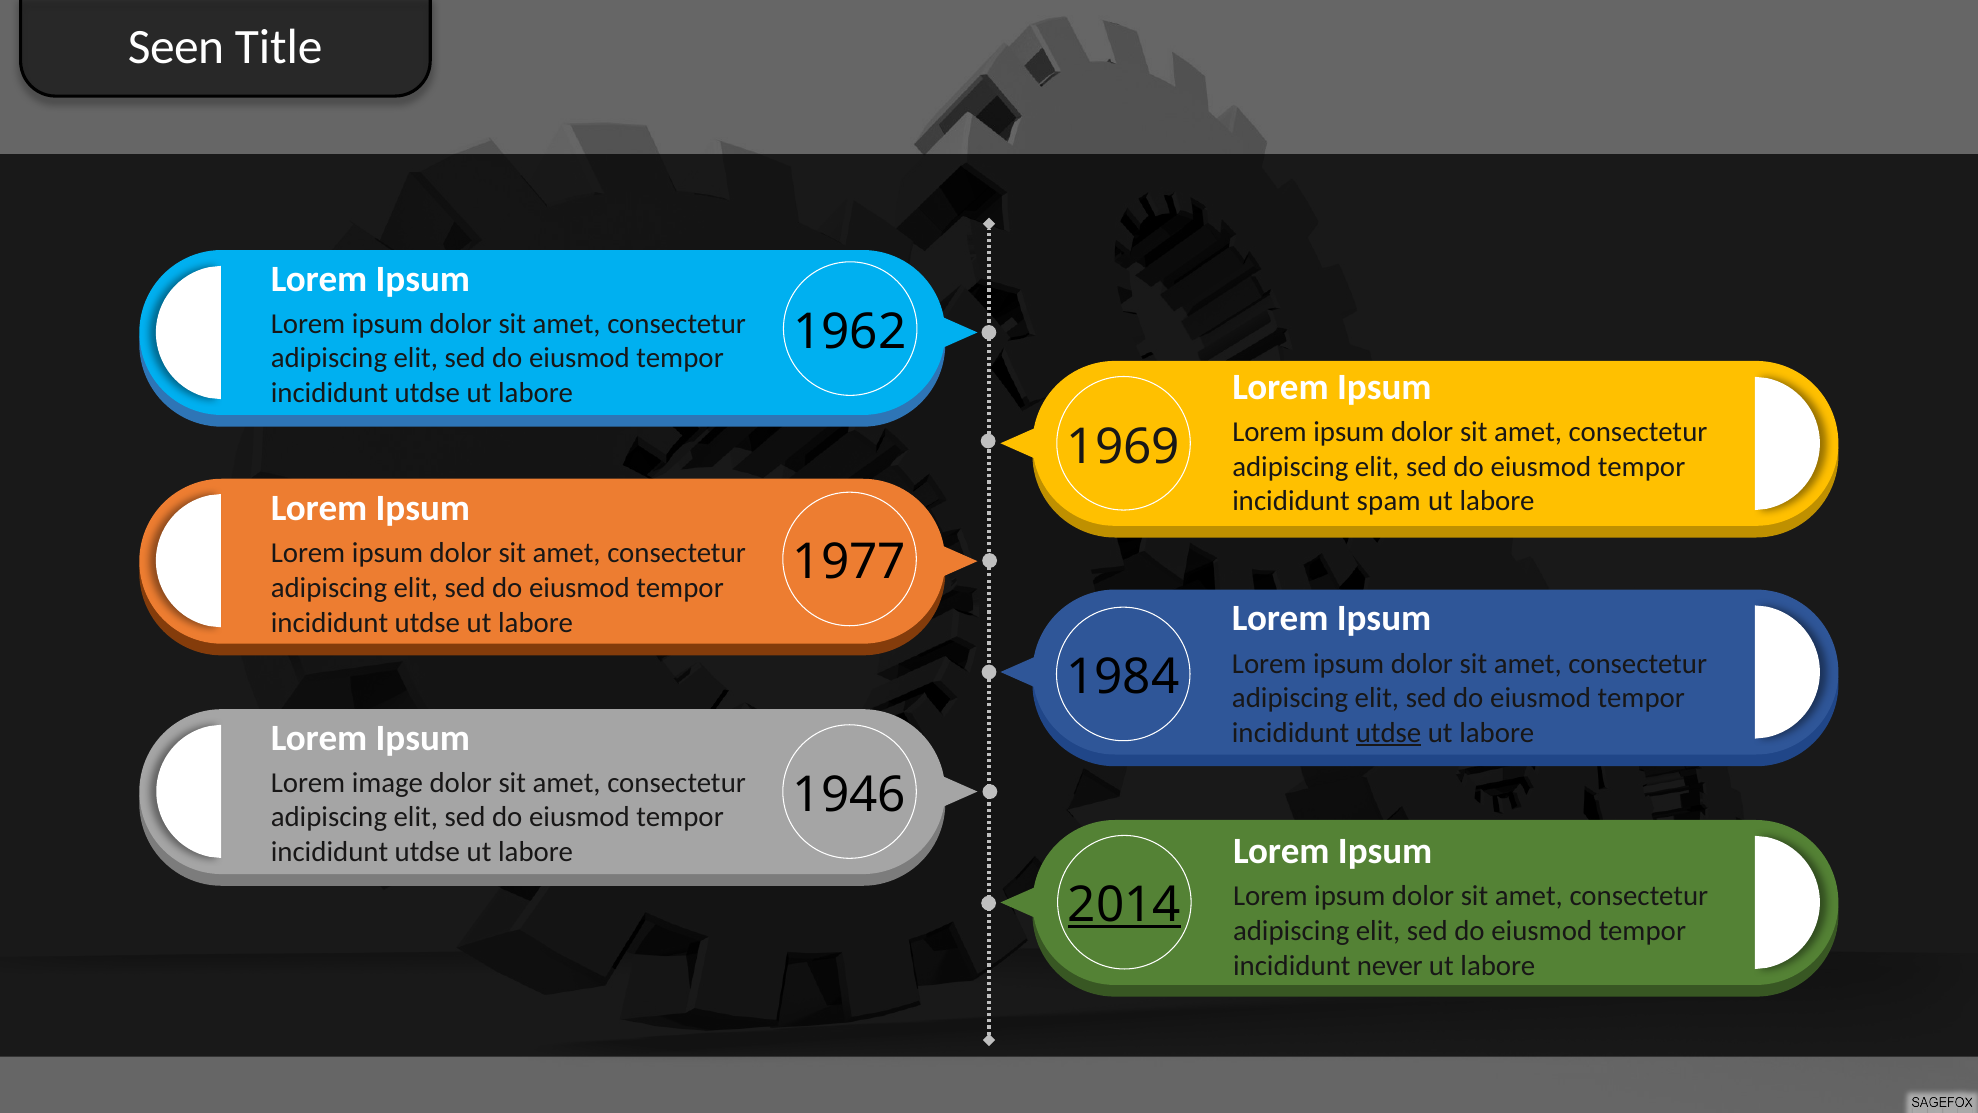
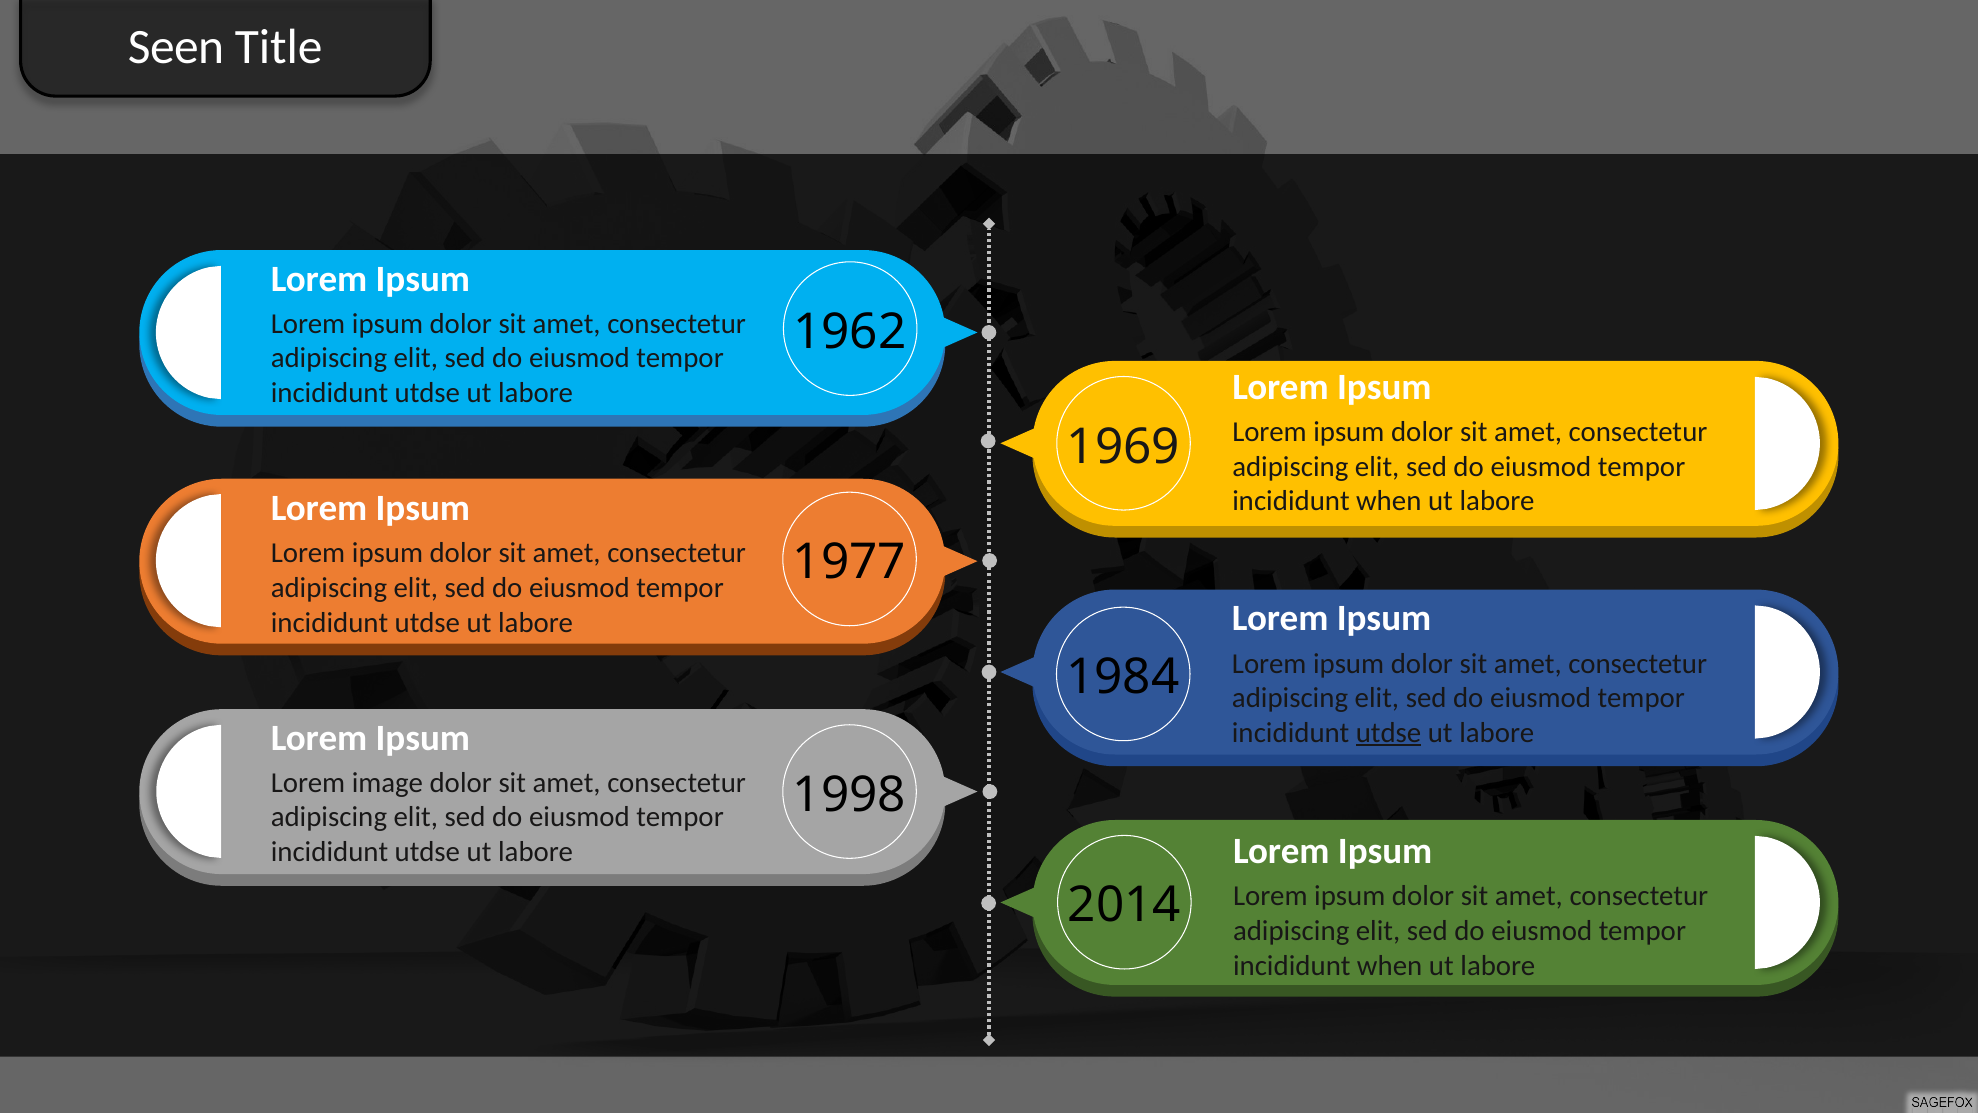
spam at (1389, 501): spam -> when
1946: 1946 -> 1998
2014 underline: present -> none
never at (1390, 965): never -> when
